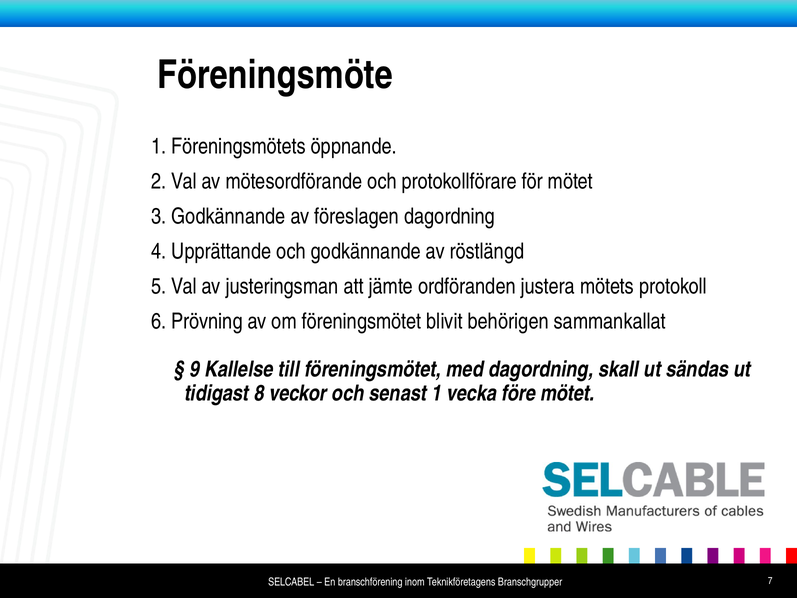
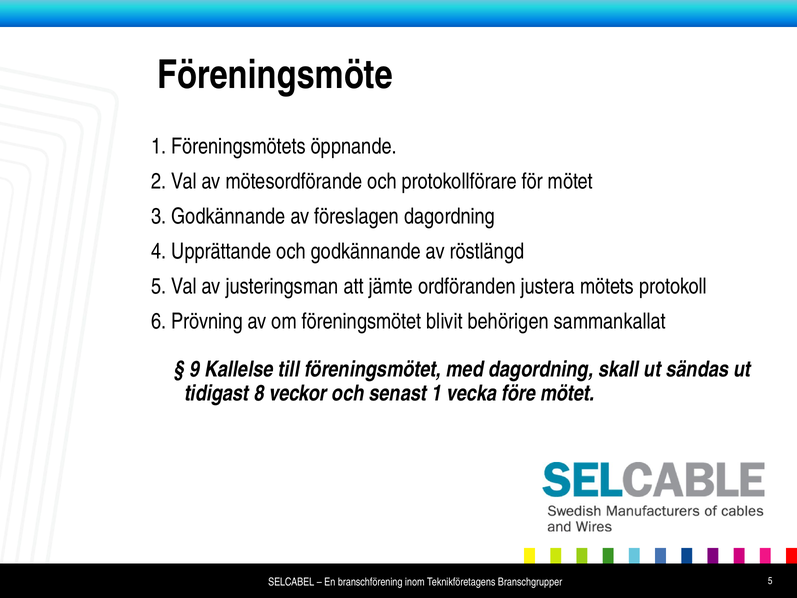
7 at (770, 581): 7 -> 5
